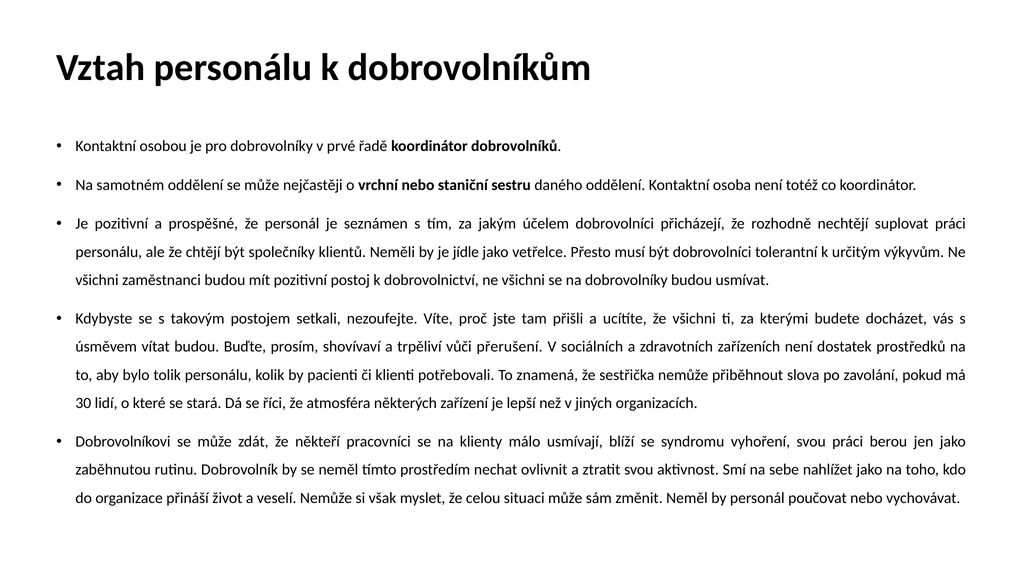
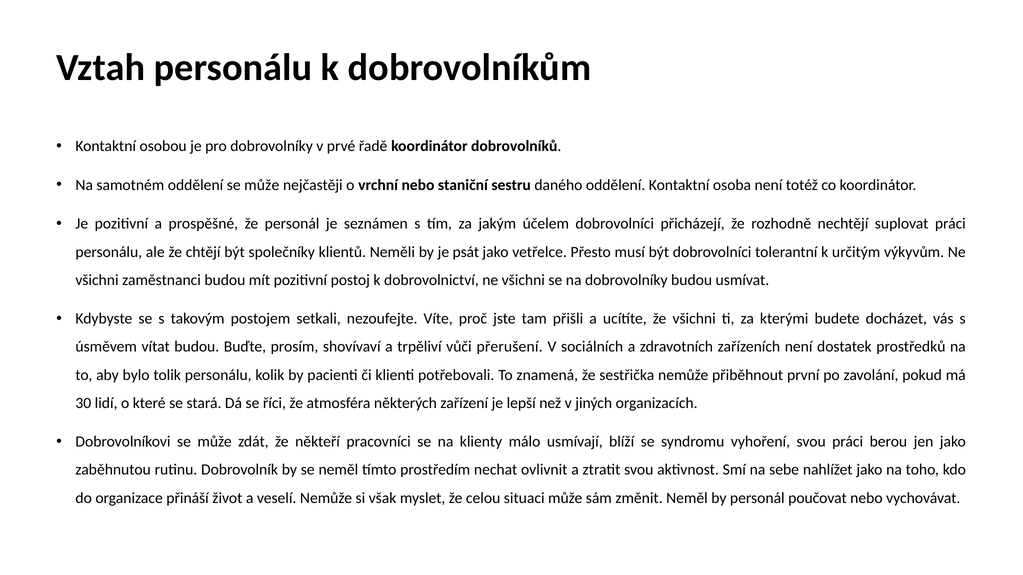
jídle: jídle -> psát
slova: slova -> první
